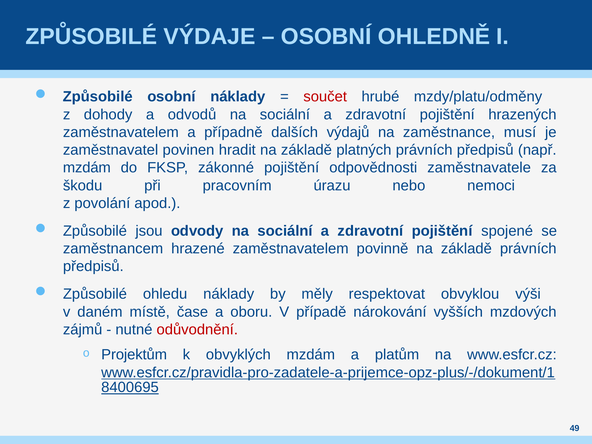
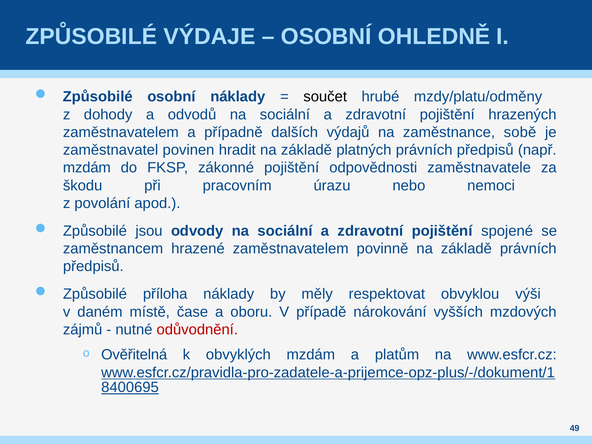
součet colour: red -> black
musí: musí -> sobě
ohledu: ohledu -> příloha
Projektům: Projektům -> Ověřitelná
